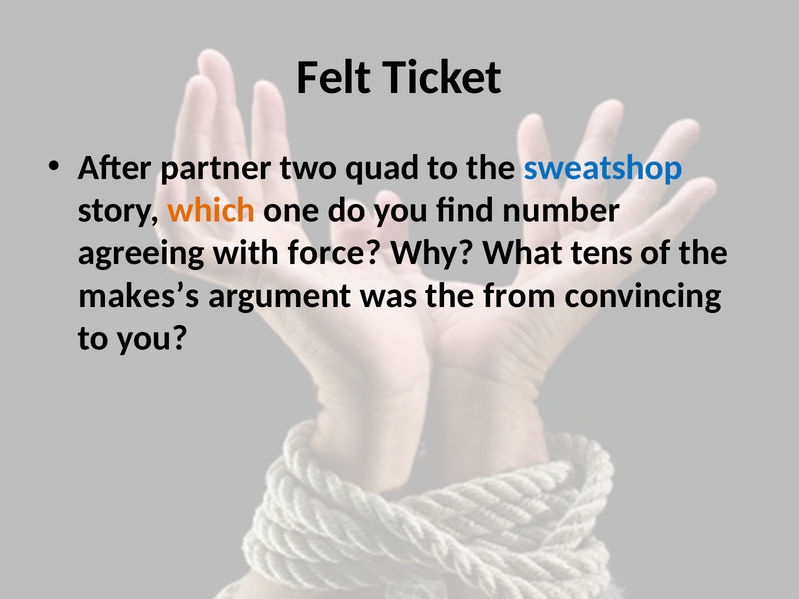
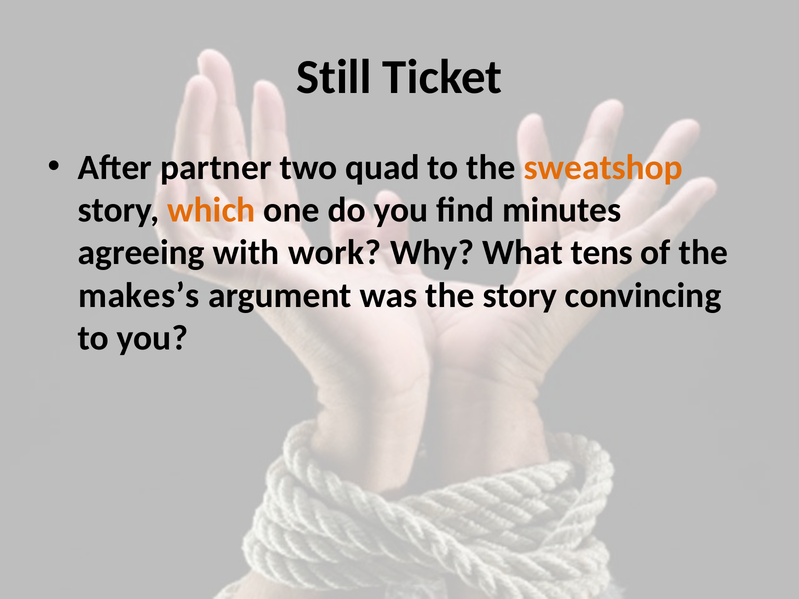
Felt: Felt -> Still
sweatshop colour: blue -> orange
number: number -> minutes
force: force -> work
the from: from -> story
